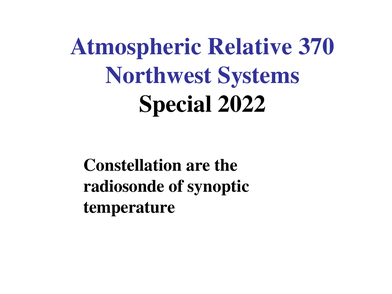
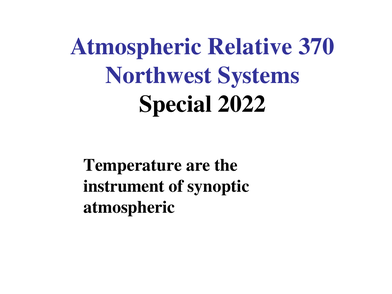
Constellation: Constellation -> Temperature
radiosonde: radiosonde -> instrument
temperature at (129, 207): temperature -> atmospheric
